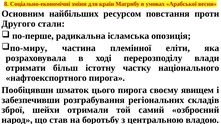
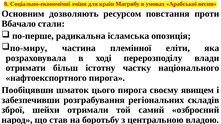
найбільших: найбільших -> дозволяють
Другого: Другого -> Вбачало
